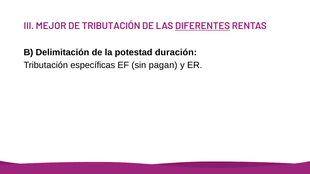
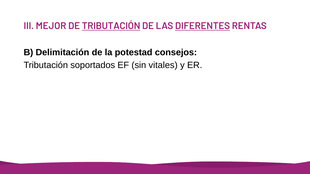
TRIBUTACIÓN at (111, 26) underline: none -> present
duración: duración -> consejos
específicas: específicas -> soportados
pagan: pagan -> vitales
